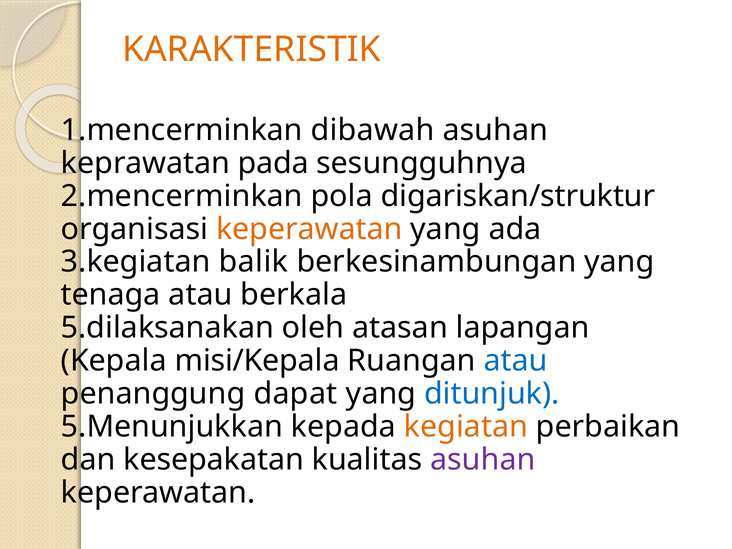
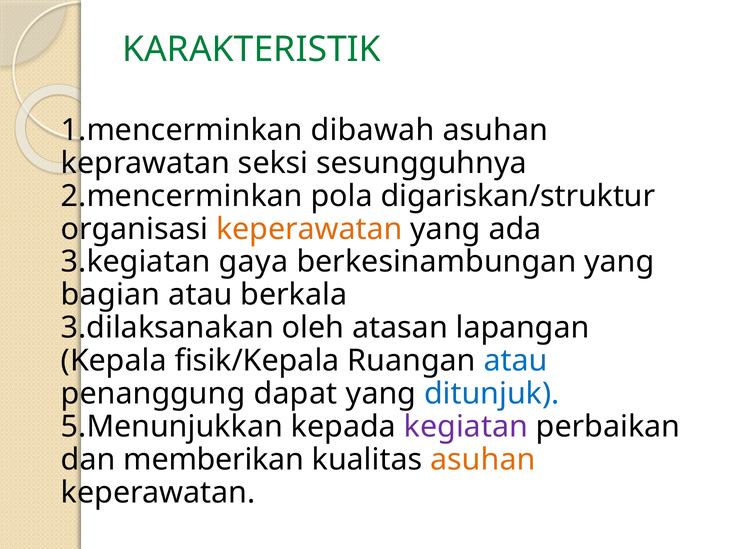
KARAKTERISTIK colour: orange -> green
pada: pada -> seksi
balik: balik -> gaya
tenaga: tenaga -> bagian
5.dilaksanakan: 5.dilaksanakan -> 3.dilaksanakan
misi/Kepala: misi/Kepala -> fisik/Kepala
kegiatan colour: orange -> purple
kesepakatan: kesepakatan -> memberikan
asuhan at (483, 460) colour: purple -> orange
